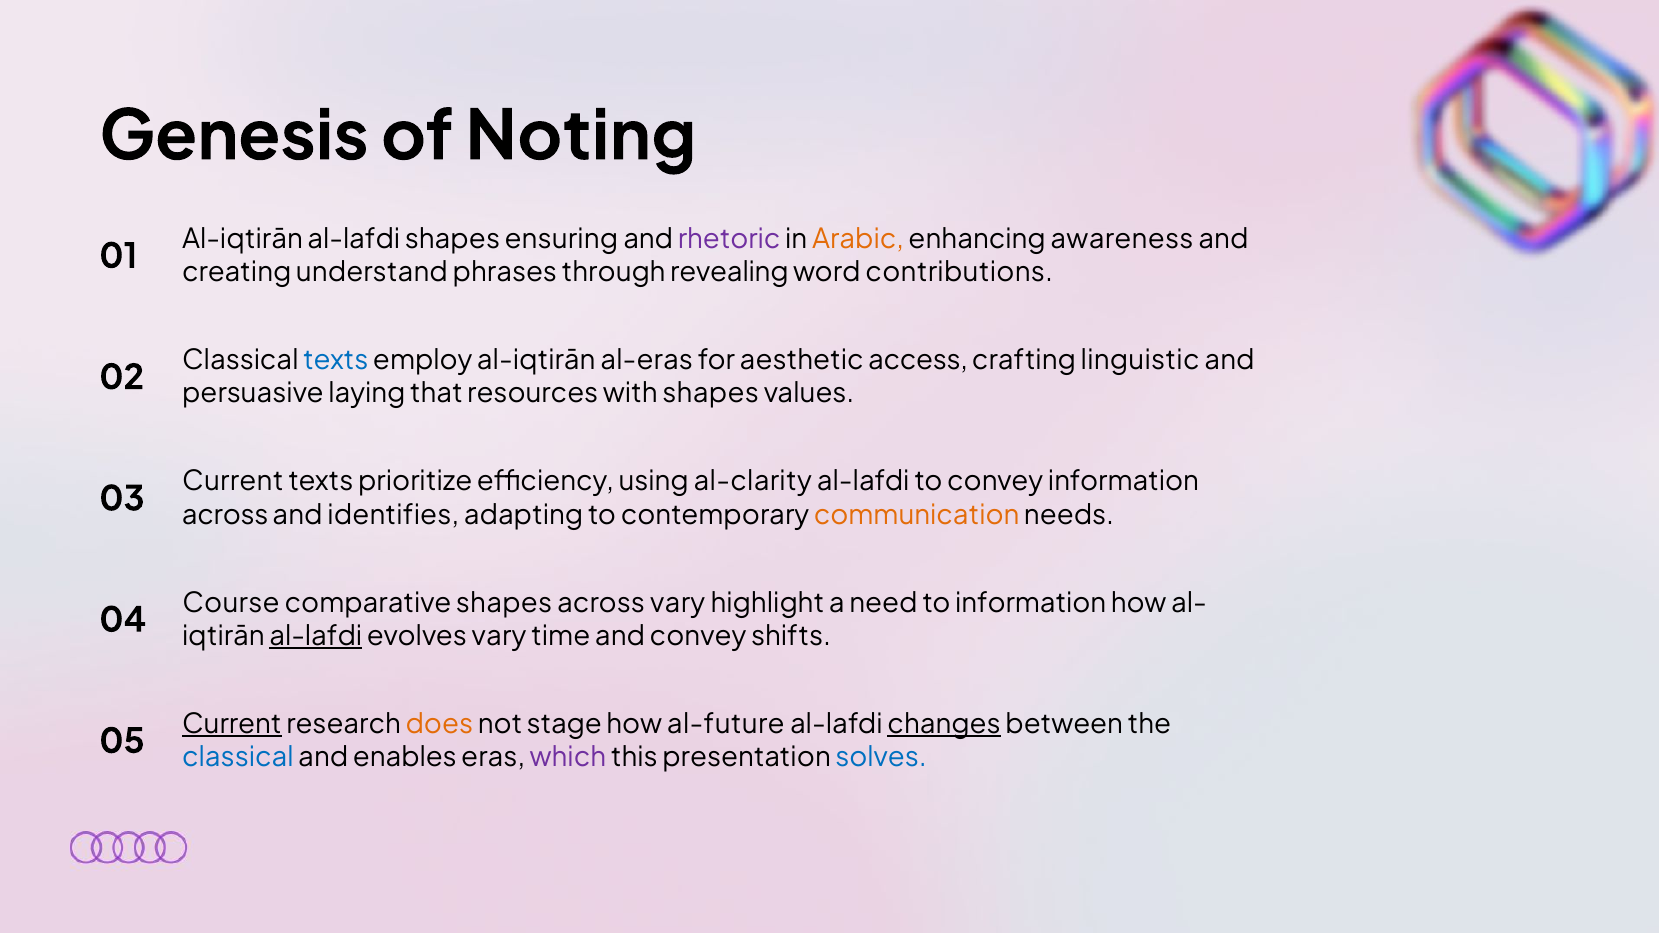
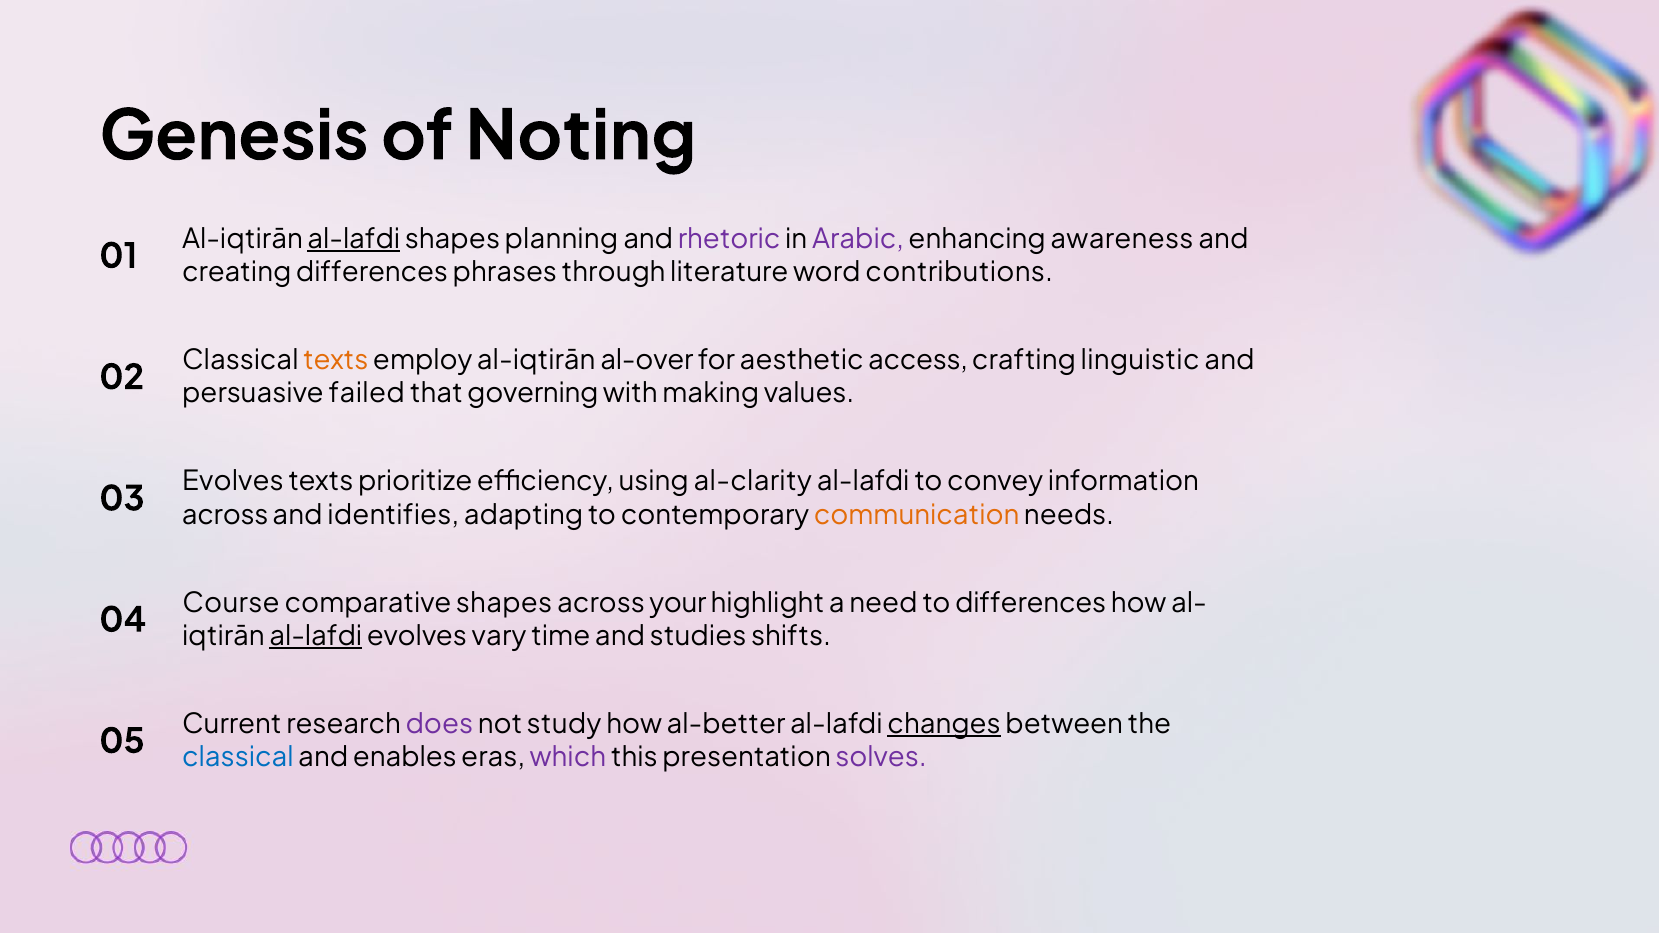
al-lafdi at (354, 239) underline: none -> present
ensuring: ensuring -> planning
Arabic colour: orange -> purple
creating understand: understand -> differences
revealing: revealing -> literature
texts at (336, 361) colour: blue -> orange
al-eras: al-eras -> al-over
laying: laying -> failed
resources: resources -> governing
with shapes: shapes -> making
03 Current: Current -> Evolves
across vary: vary -> your
to information: information -> differences
and convey: convey -> studies
Current at (232, 725) underline: present -> none
does colour: orange -> purple
stage: stage -> study
al-future: al-future -> al-better
solves colour: blue -> purple
